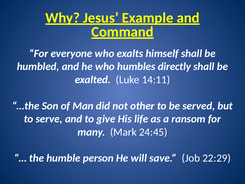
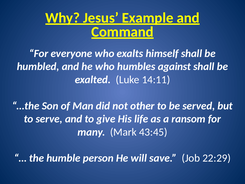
directly: directly -> against
24:45: 24:45 -> 43:45
